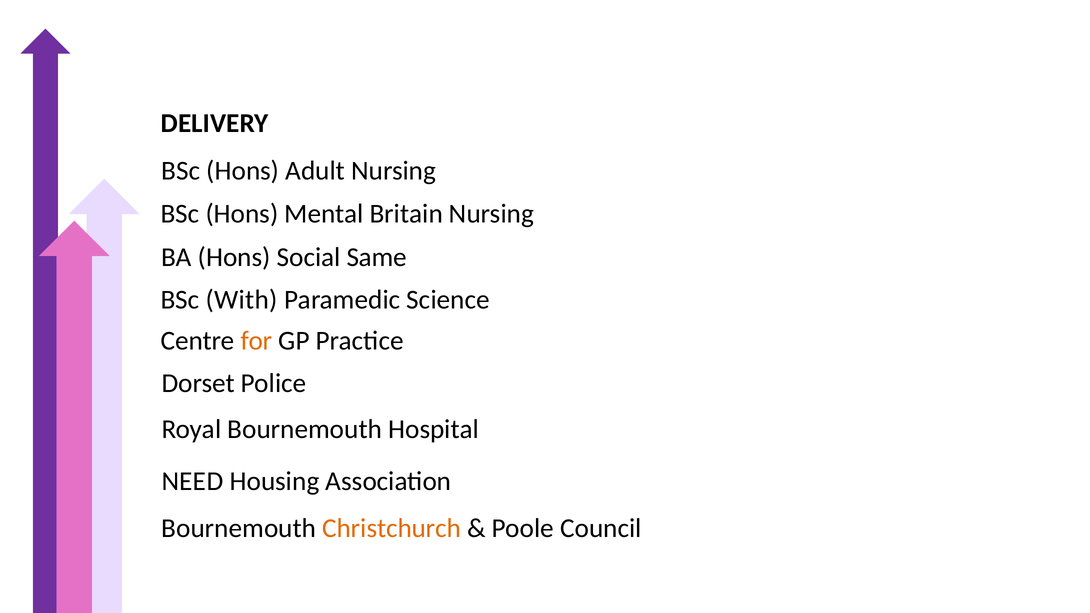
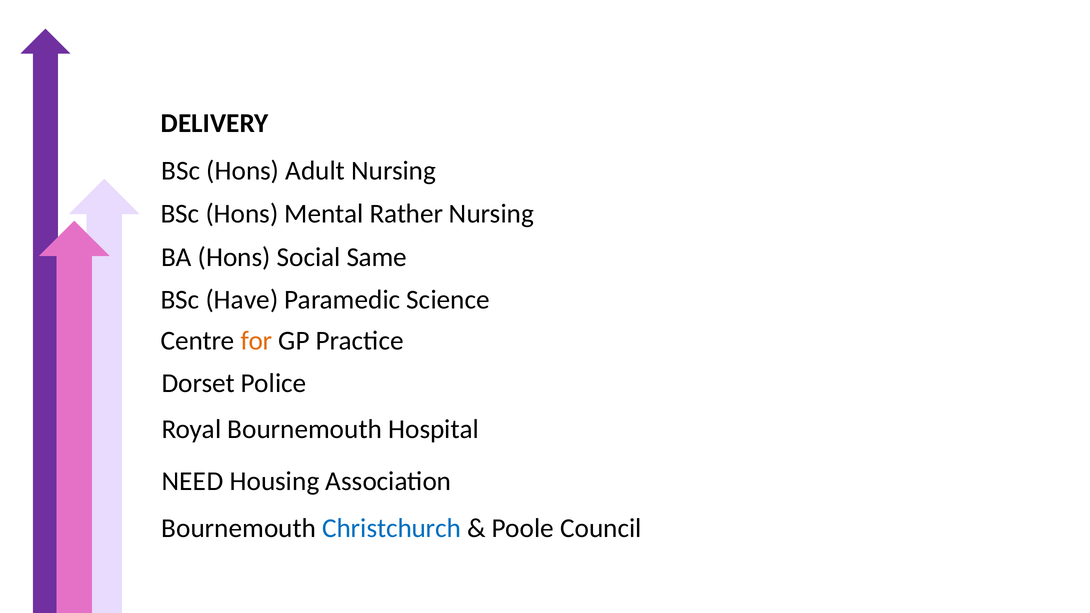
Britain: Britain -> Rather
With: With -> Have
Christchurch colour: orange -> blue
